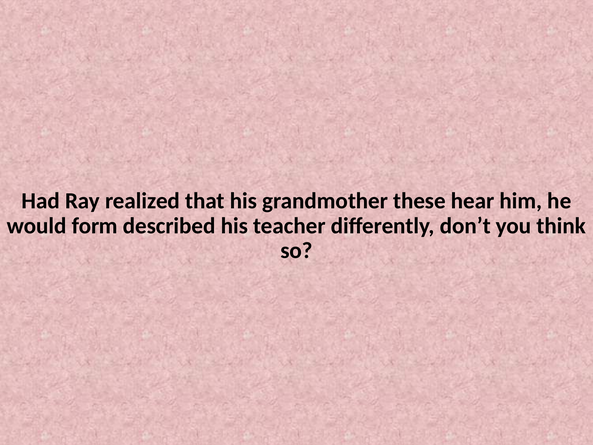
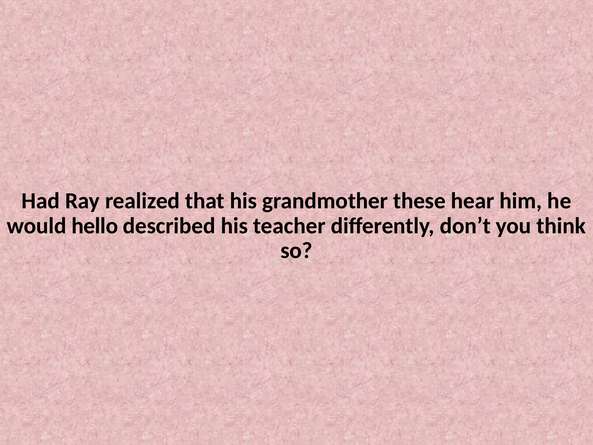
form: form -> hello
